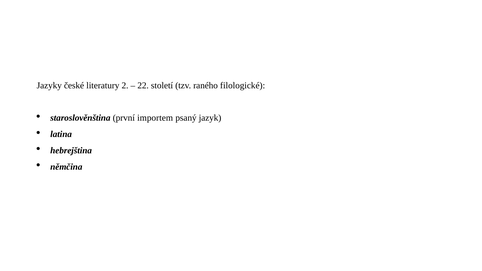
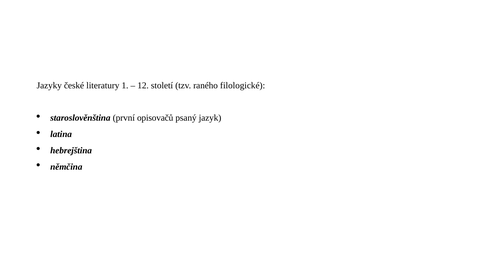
2: 2 -> 1
22: 22 -> 12
importem: importem -> opisovačů
